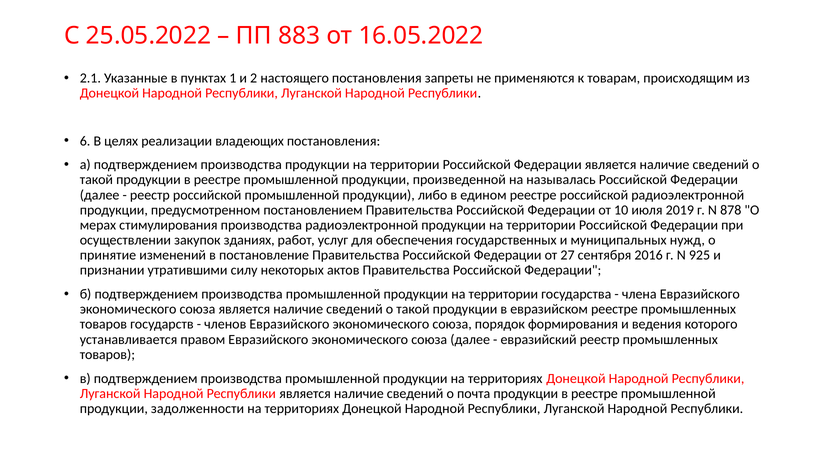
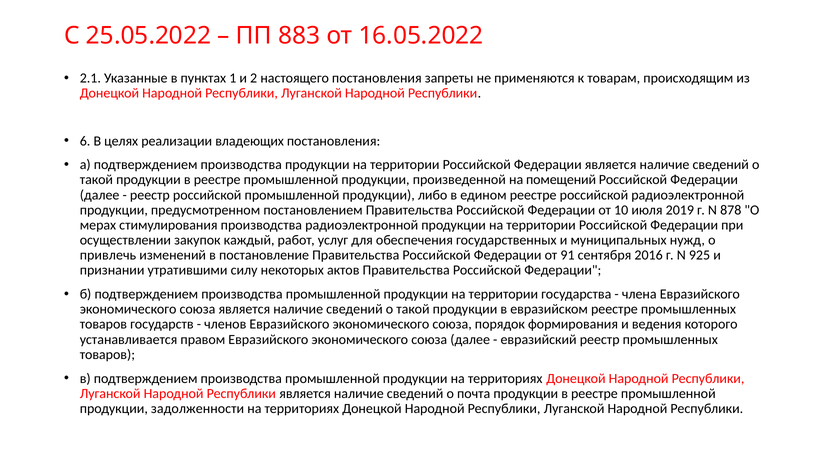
называлась: называлась -> помещений
зданиях: зданиях -> каждый
принятие: принятие -> привлечь
27: 27 -> 91
